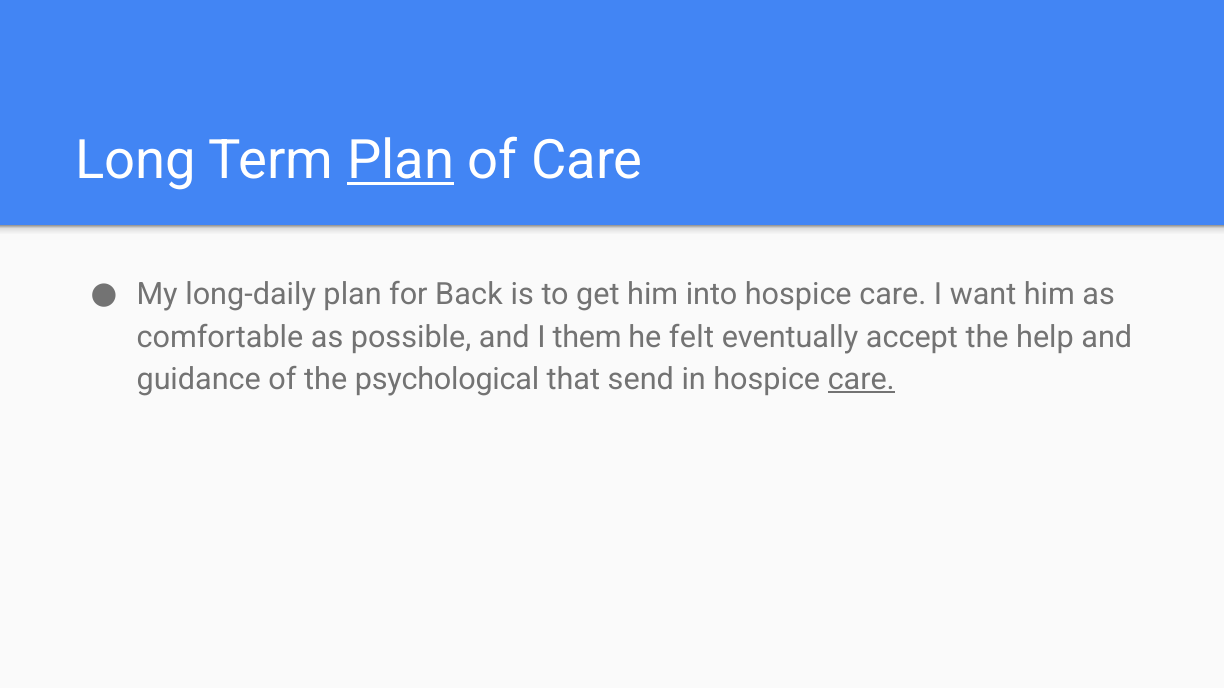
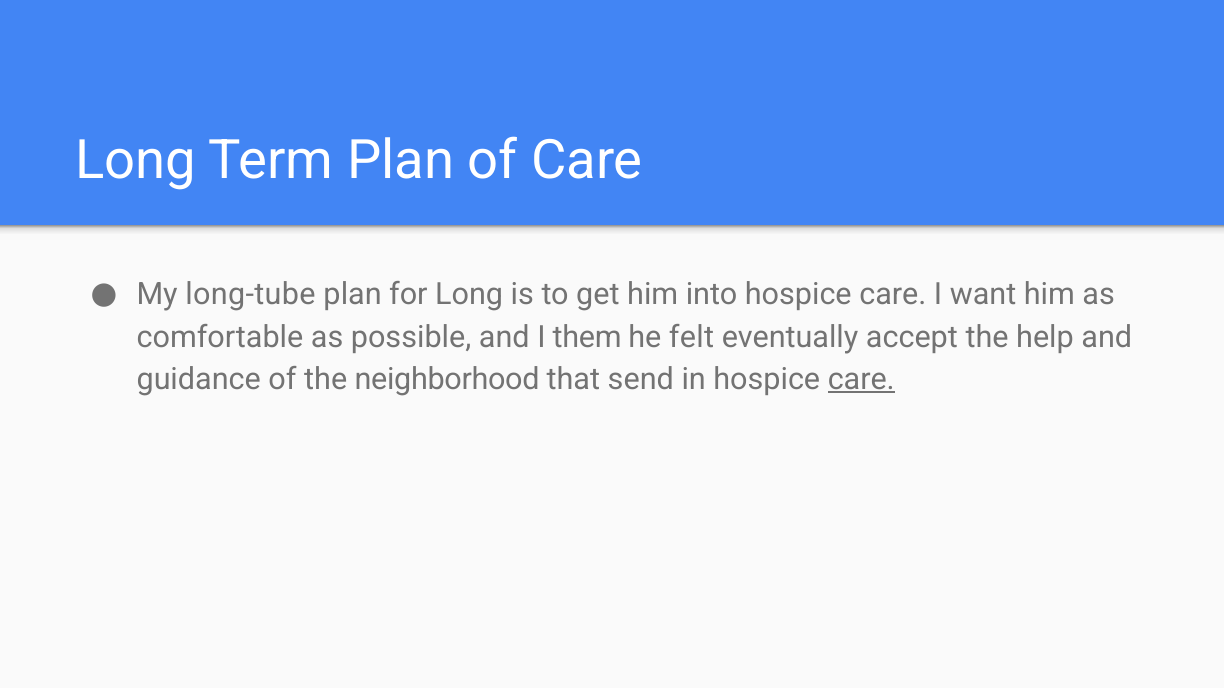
Plan at (401, 161) underline: present -> none
long-daily: long-daily -> long-tube
for Back: Back -> Long
psychological: psychological -> neighborhood
